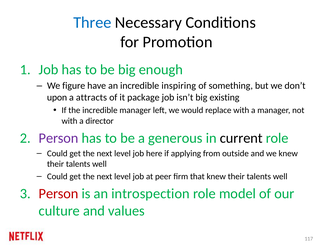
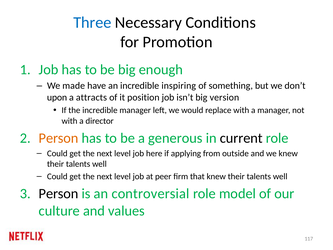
figure: figure -> made
package: package -> position
existing: existing -> version
Person at (59, 138) colour: purple -> orange
Person at (59, 193) colour: red -> black
introspection: introspection -> controversial
